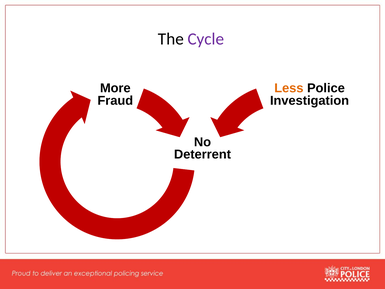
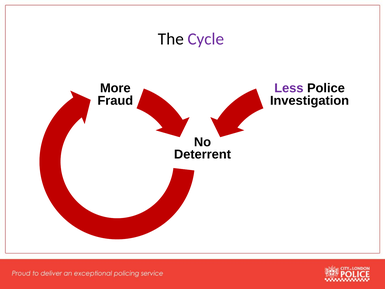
Less colour: orange -> purple
